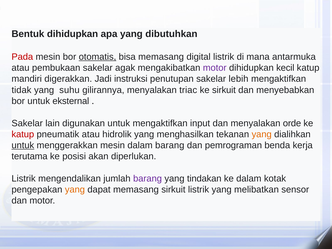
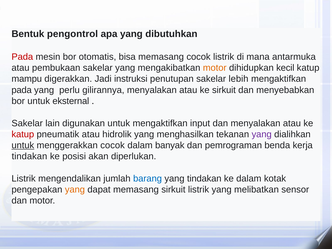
Bentuk dihidupkan: dihidupkan -> pengontrol
otomatis underline: present -> none
memasang digital: digital -> cocok
sakelar agak: agak -> yang
motor at (215, 68) colour: purple -> orange
mandiri: mandiri -> mampu
tidak at (21, 90): tidak -> pada
suhu: suhu -> perlu
gilirannya menyalakan triac: triac -> atau
dan menyalakan orde: orde -> atau
yang at (262, 134) colour: orange -> purple
menggerakkan mesin: mesin -> cocok
dalam barang: barang -> banyak
terutama at (30, 156): terutama -> tindakan
barang at (148, 179) colour: purple -> blue
